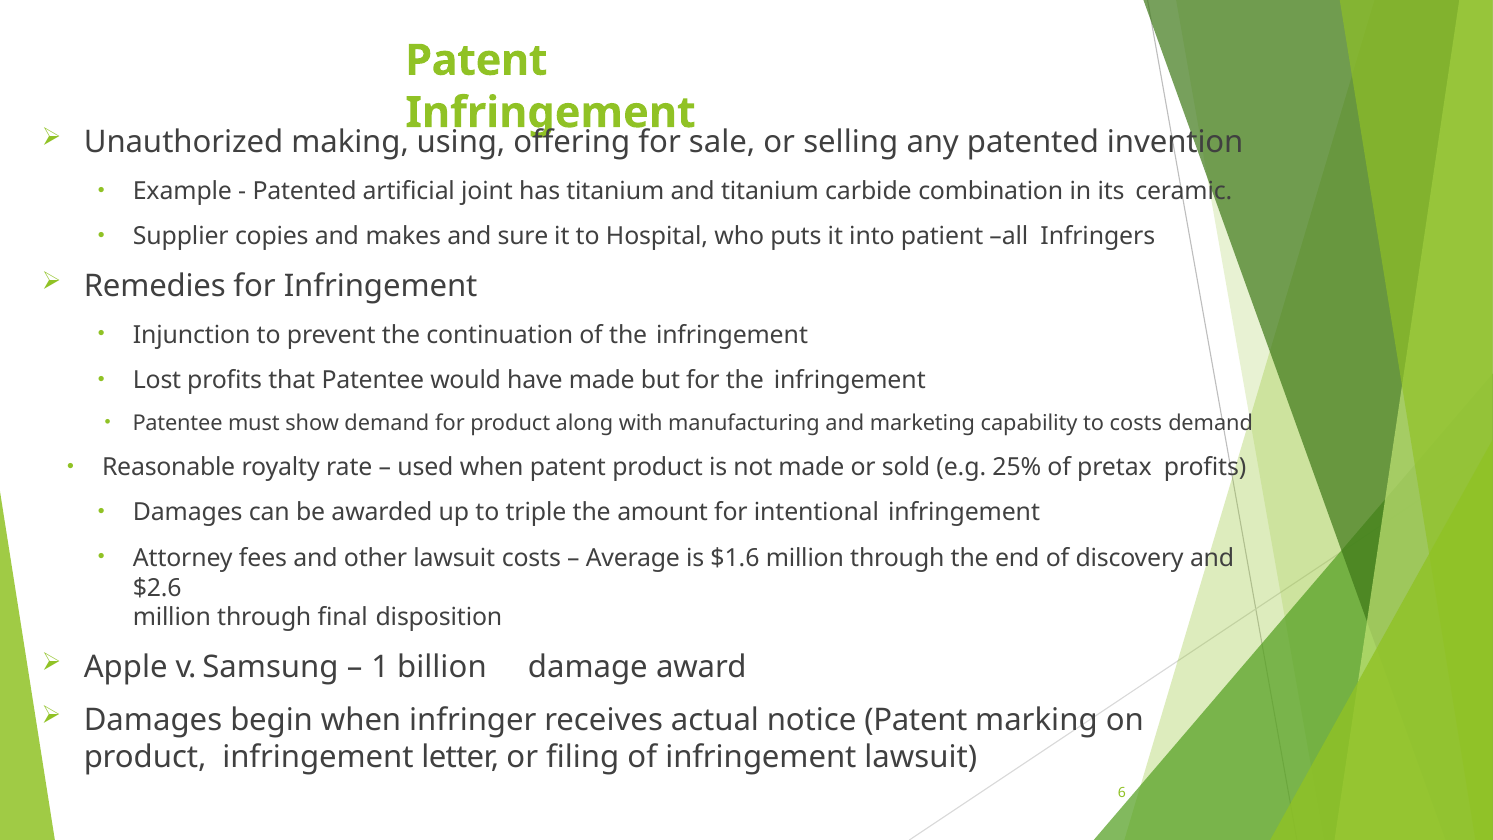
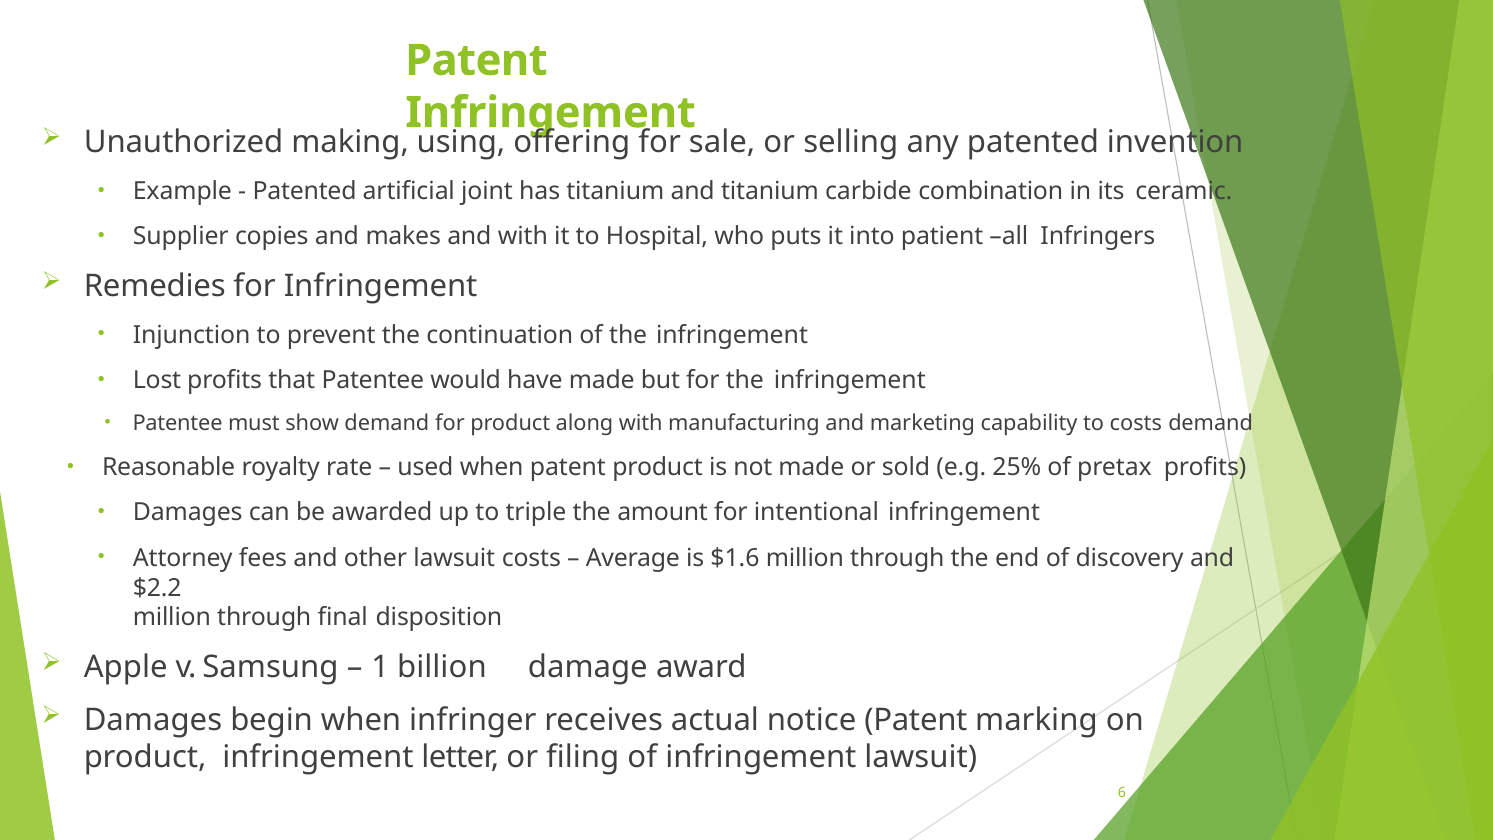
and sure: sure -> with
$2.6: $2.6 -> $2.2
